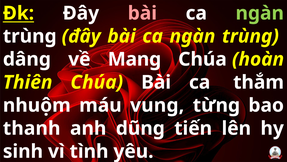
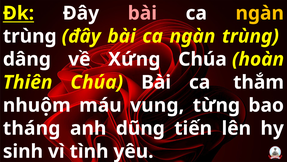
ngàn at (260, 13) colour: light green -> yellow
Mang: Mang -> Xứng
thanh: thanh -> tháng
